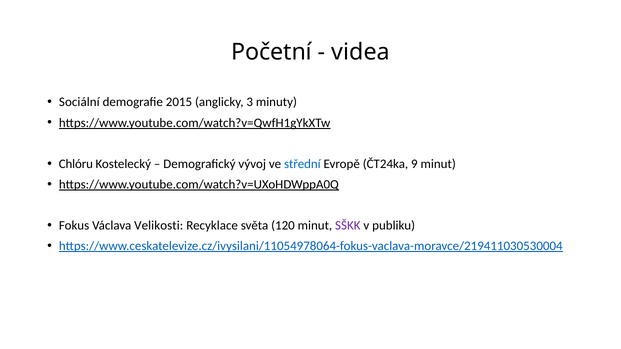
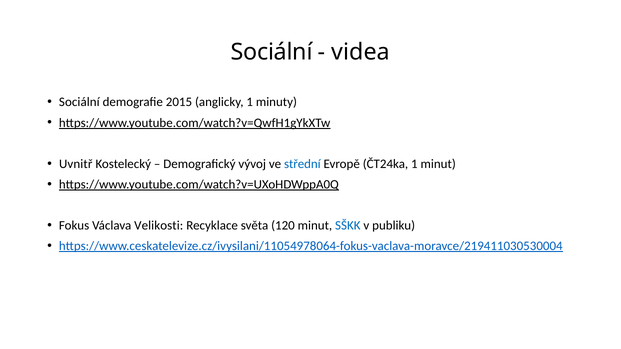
Početní at (272, 52): Početní -> Sociální
anglicky 3: 3 -> 1
Chlóru: Chlóru -> Uvnitř
ČT24ka 9: 9 -> 1
SŠKK colour: purple -> blue
